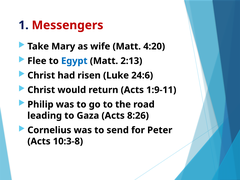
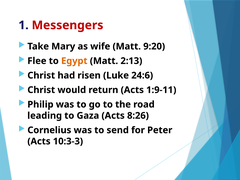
4:20: 4:20 -> 9:20
Egypt colour: blue -> orange
10:3-8: 10:3-8 -> 10:3-3
